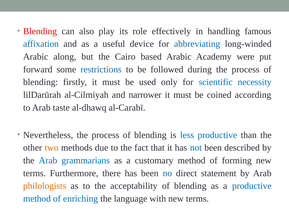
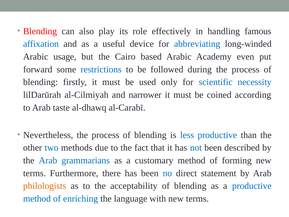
along: along -> usage
were: were -> even
two colour: orange -> blue
